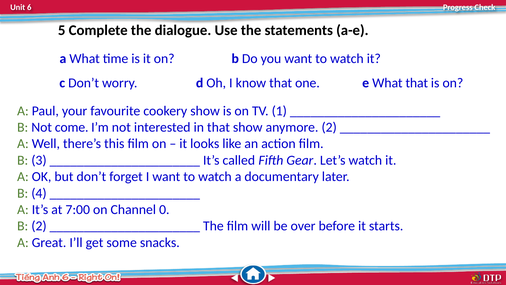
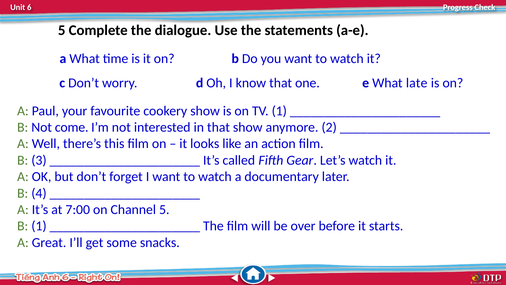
What that: that -> late
Channel 0: 0 -> 5
B 2: 2 -> 1
